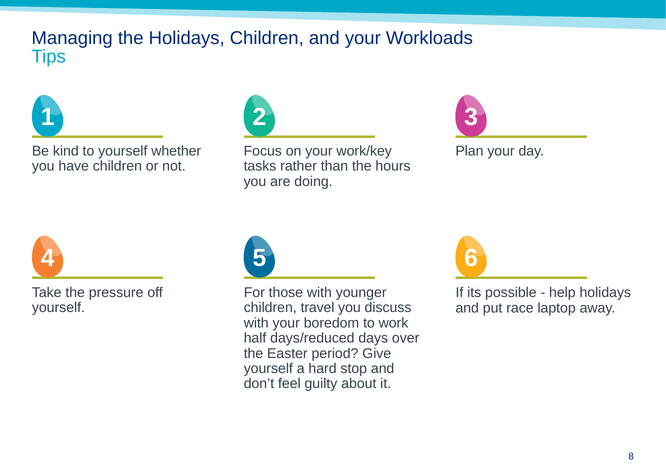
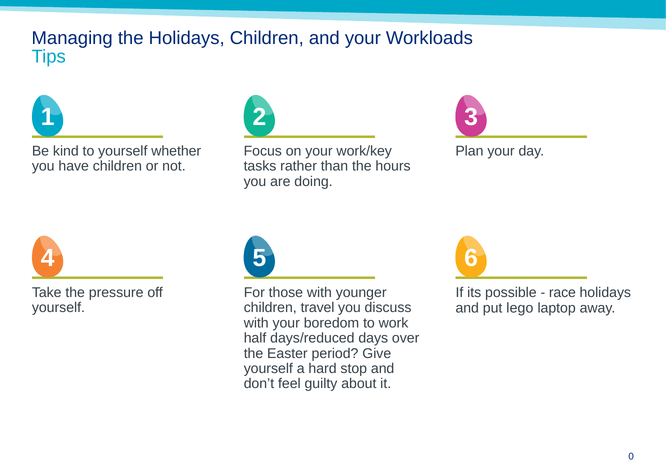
help: help -> race
race: race -> lego
8: 8 -> 0
